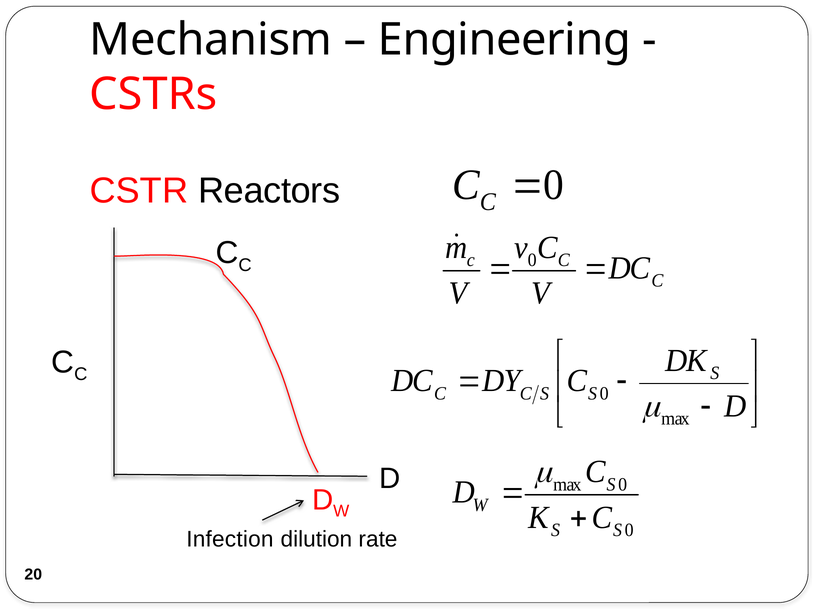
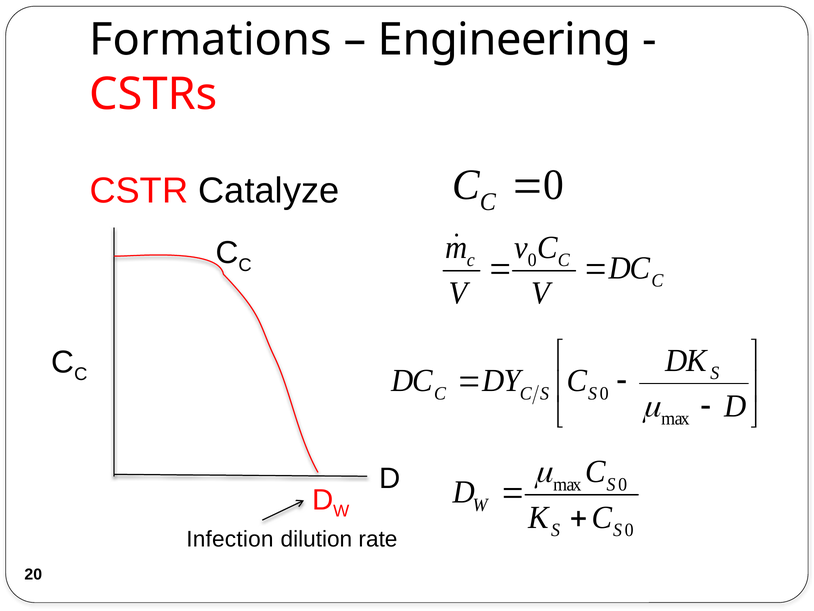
Mechanism: Mechanism -> Formations
Reactors: Reactors -> Catalyze
